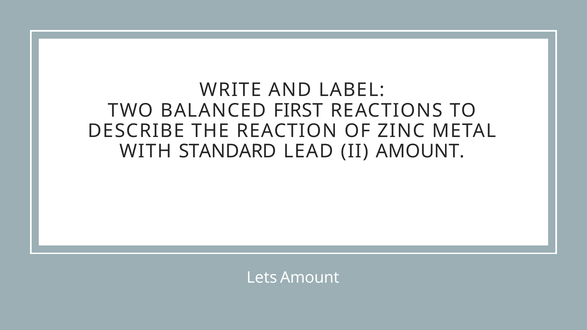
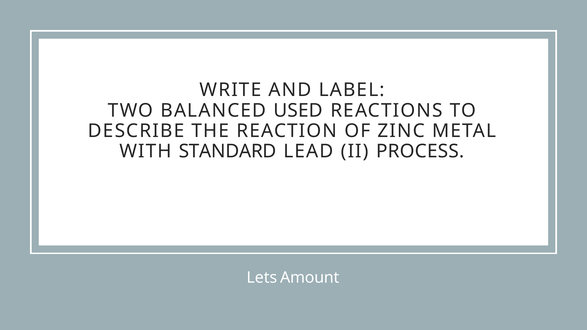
FIRST: FIRST -> USED
II AMOUNT: AMOUNT -> PROCESS
